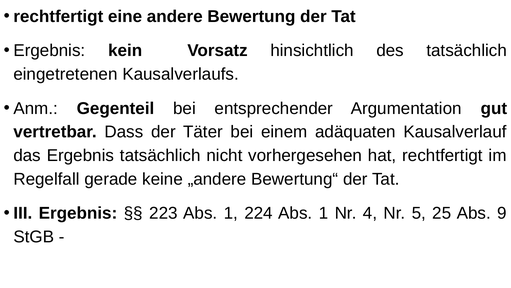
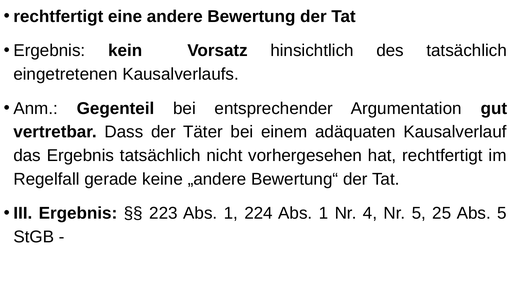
Abs 9: 9 -> 5
